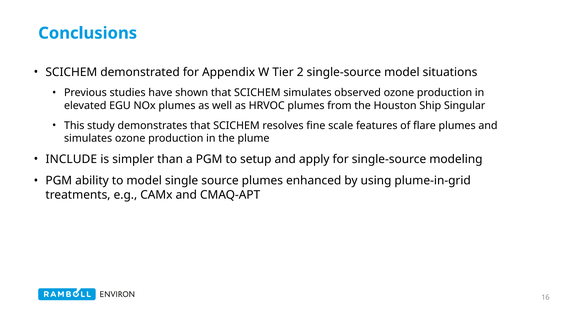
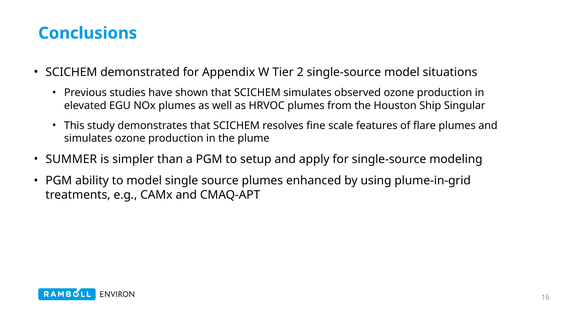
INCLUDE: INCLUDE -> SUMMER
